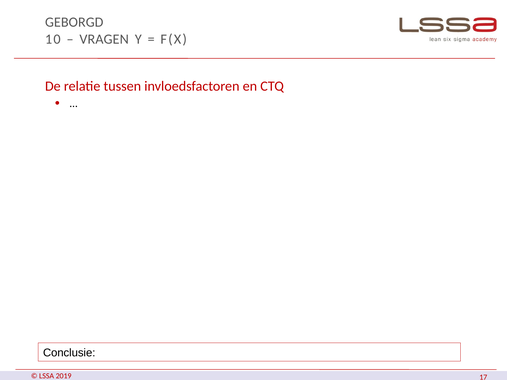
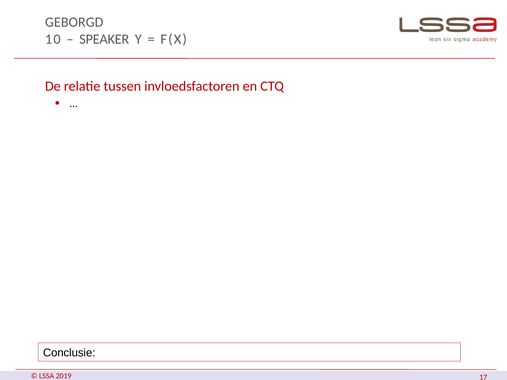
VRAGEN: VRAGEN -> SPEAKER
